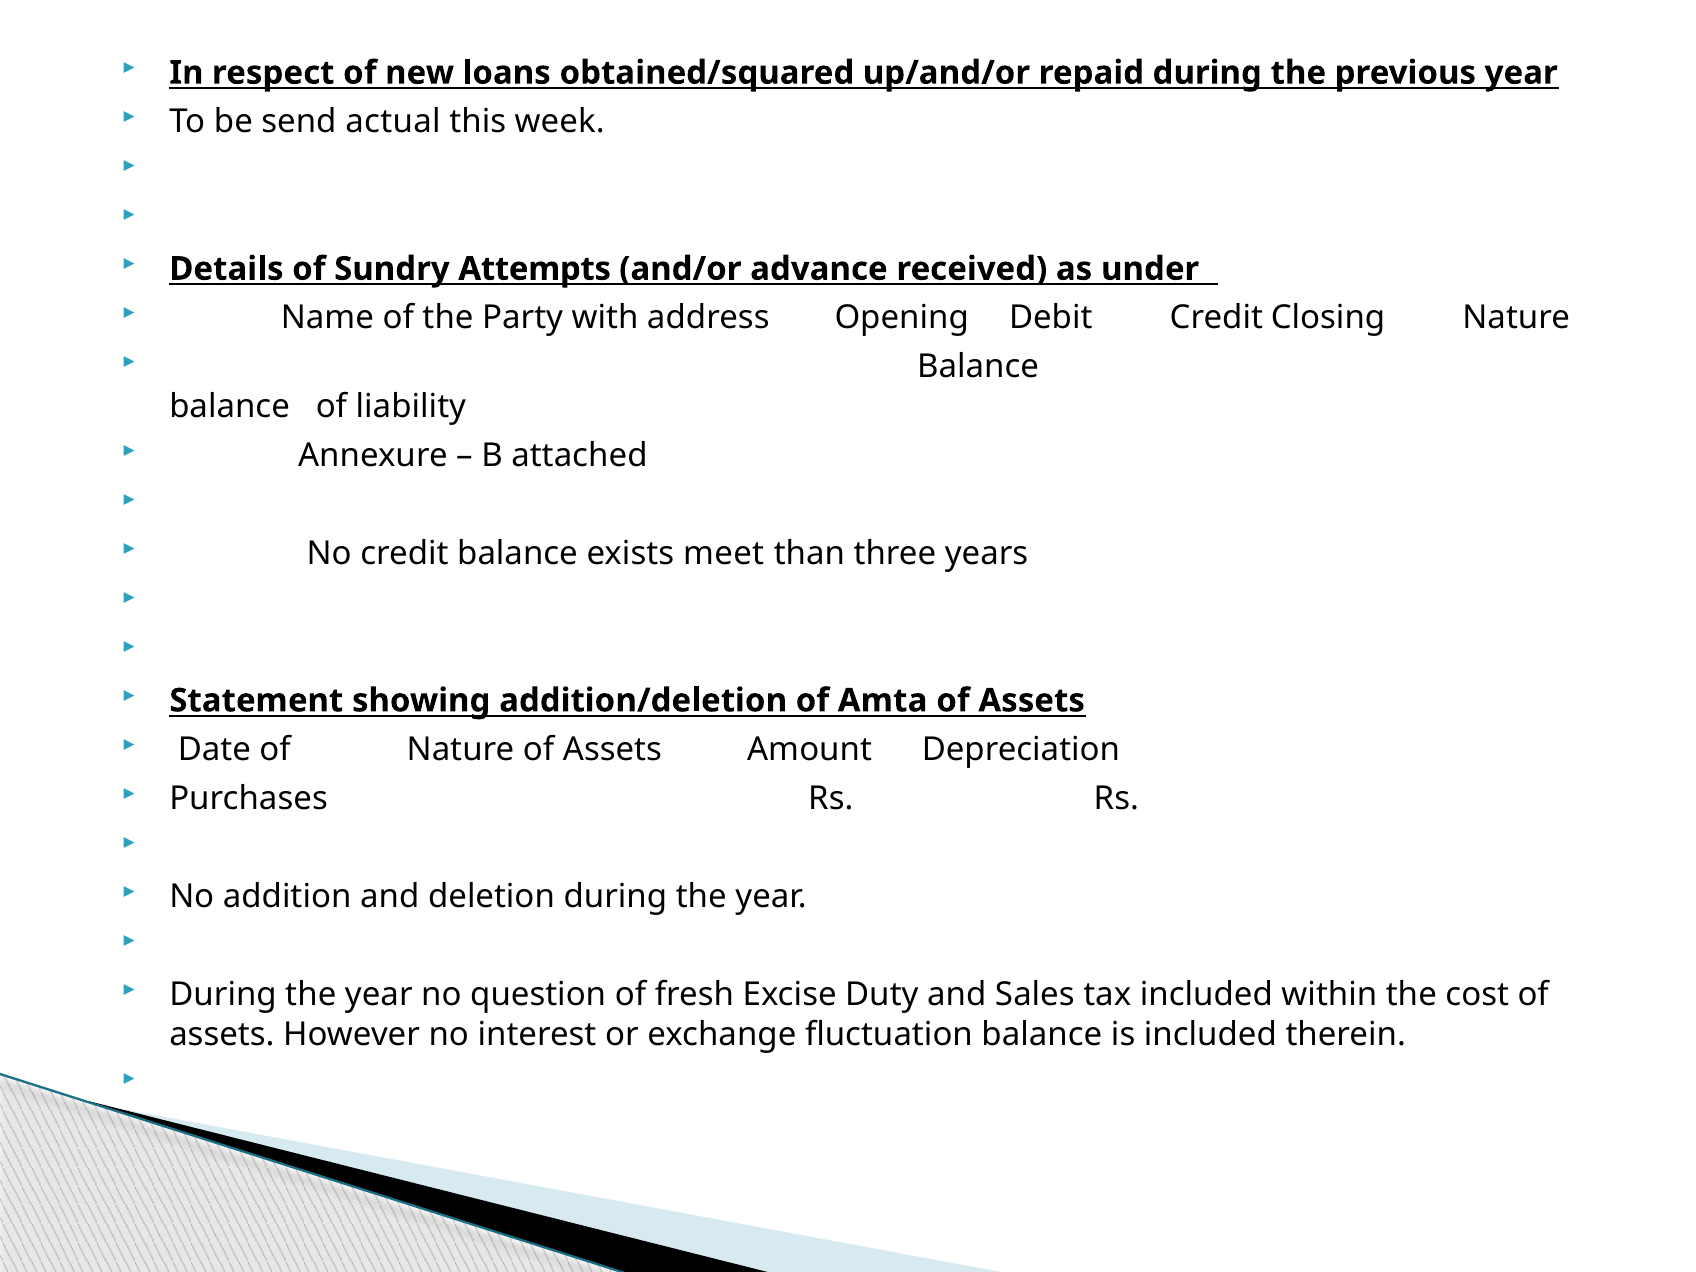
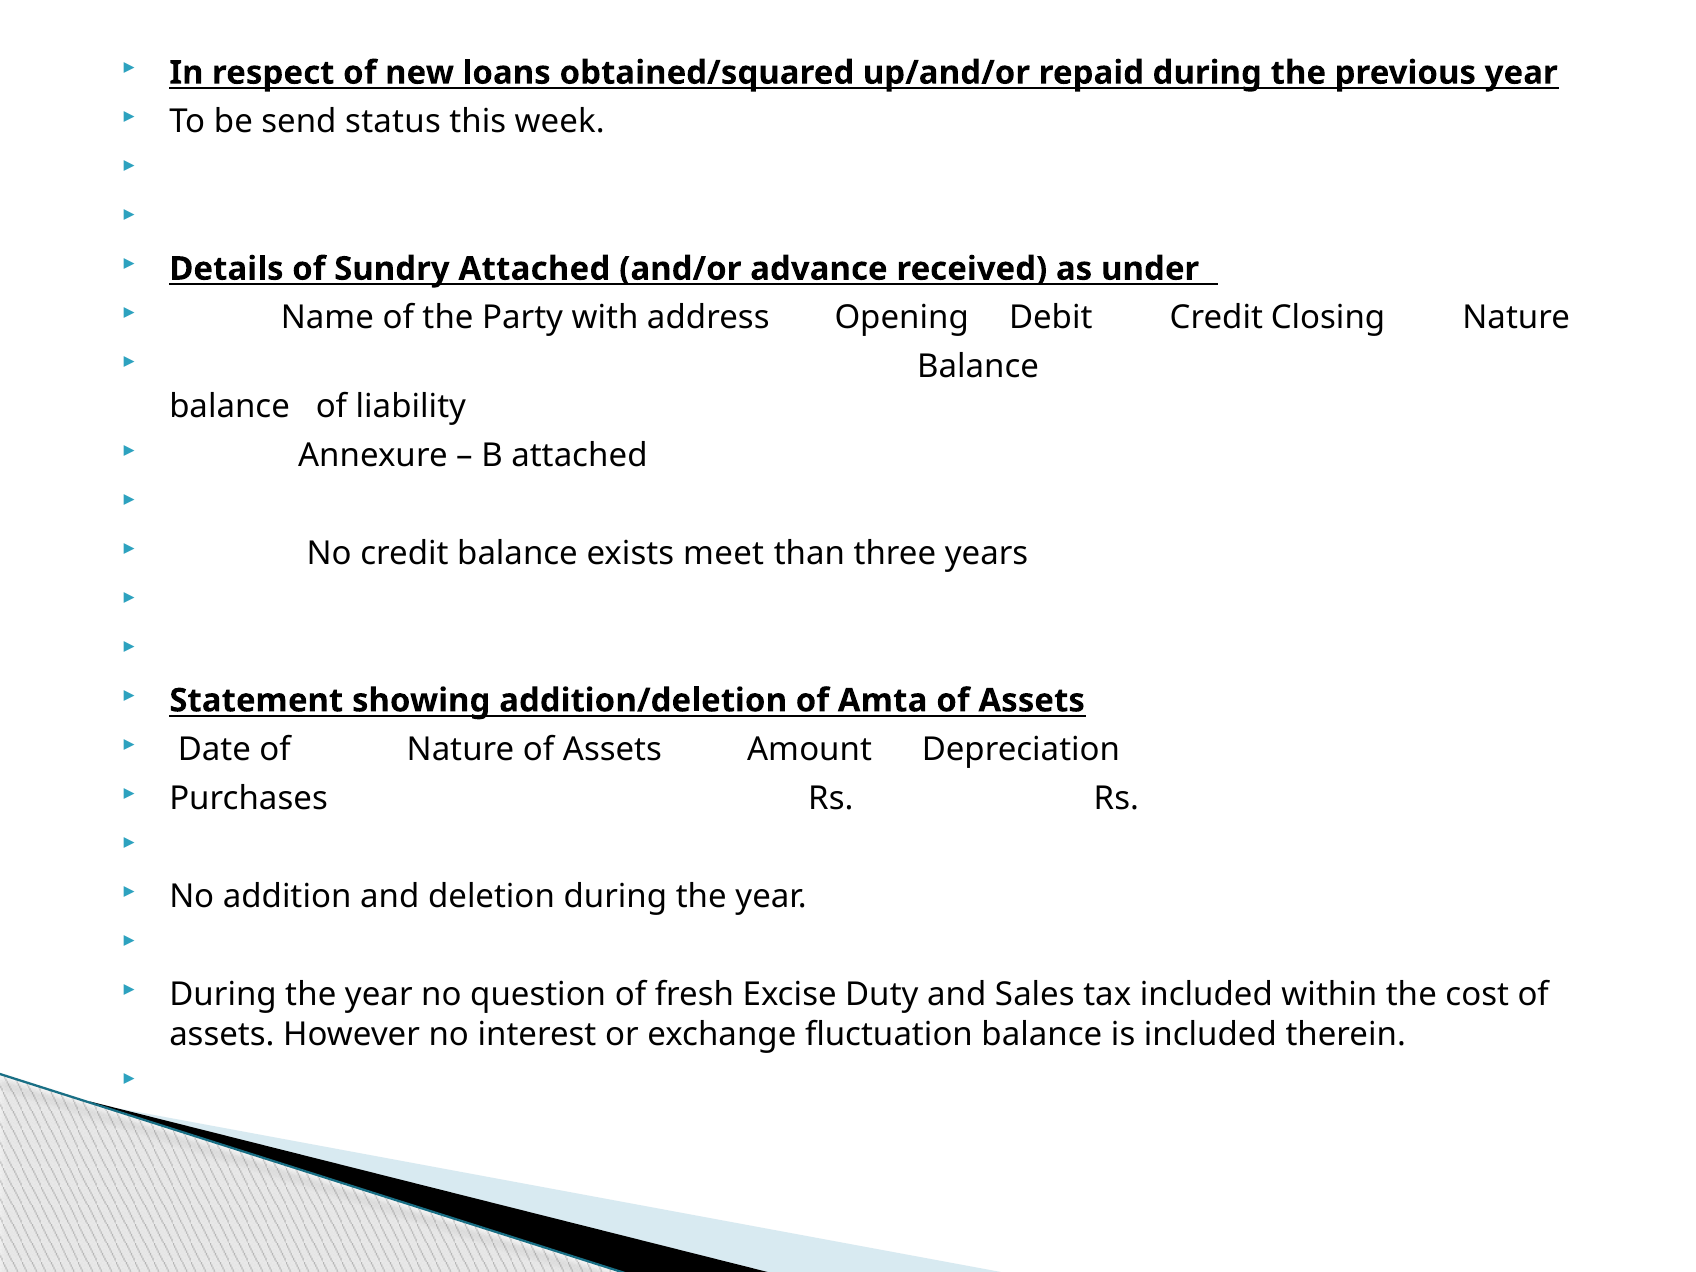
actual: actual -> status
Sundry Attempts: Attempts -> Attached
